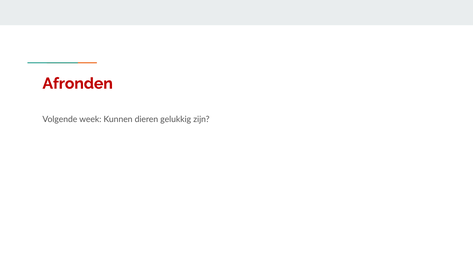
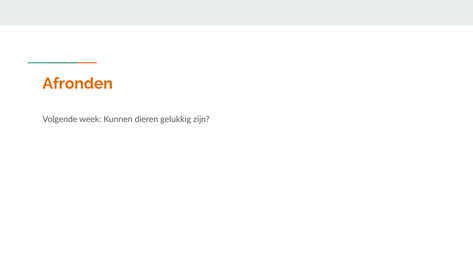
Afronden colour: red -> orange
